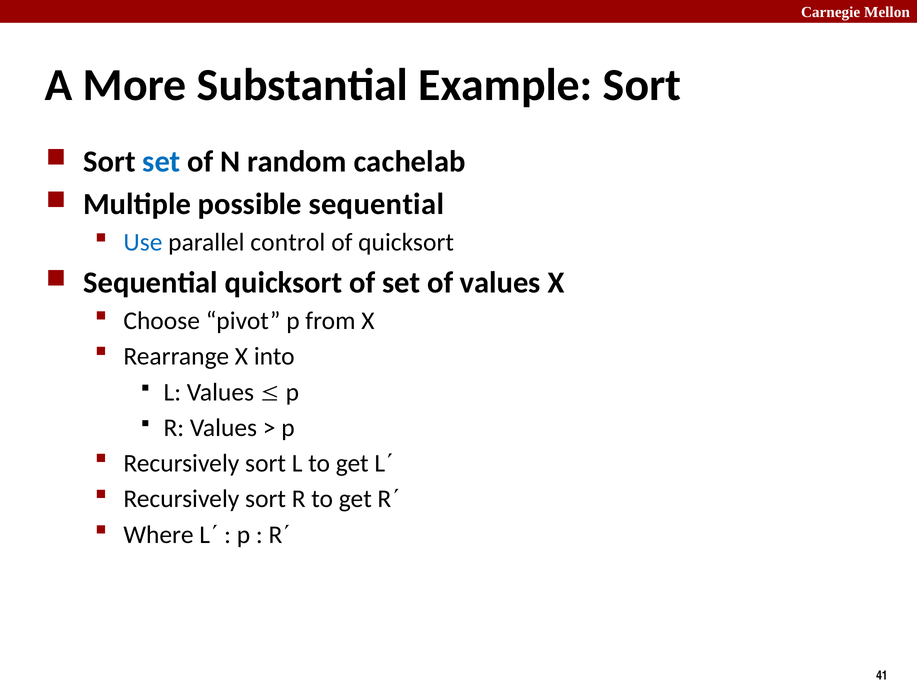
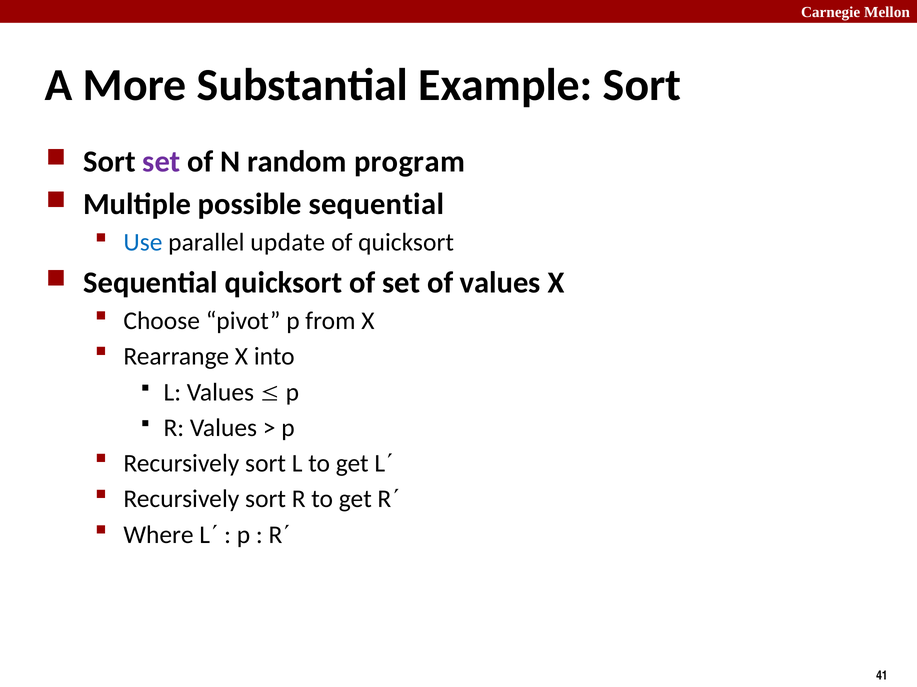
set at (161, 162) colour: blue -> purple
cachelab: cachelab -> program
control: control -> update
